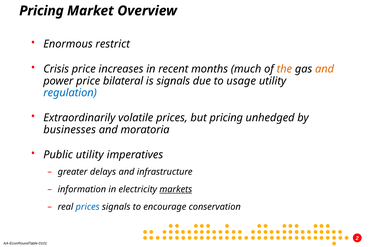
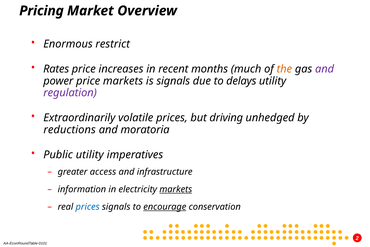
Crisis: Crisis -> Rates
and at (325, 69) colour: orange -> purple
price bilateral: bilateral -> markets
usage: usage -> delays
regulation colour: blue -> purple
but pricing: pricing -> driving
businesses: businesses -> reductions
delays: delays -> access
encourage underline: none -> present
